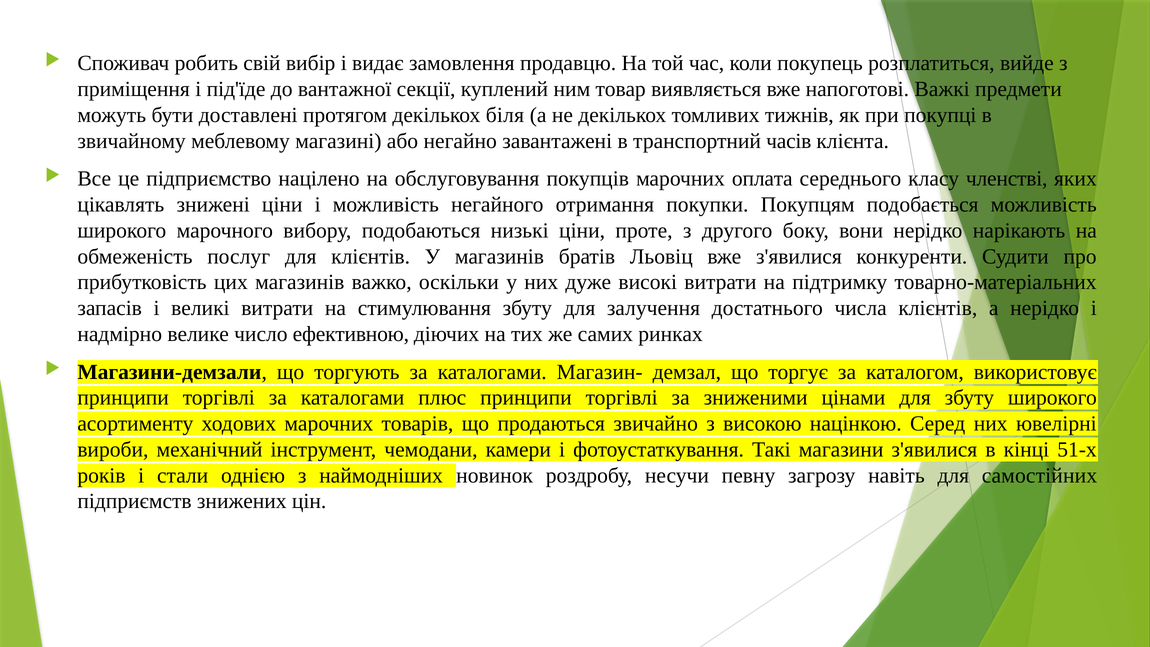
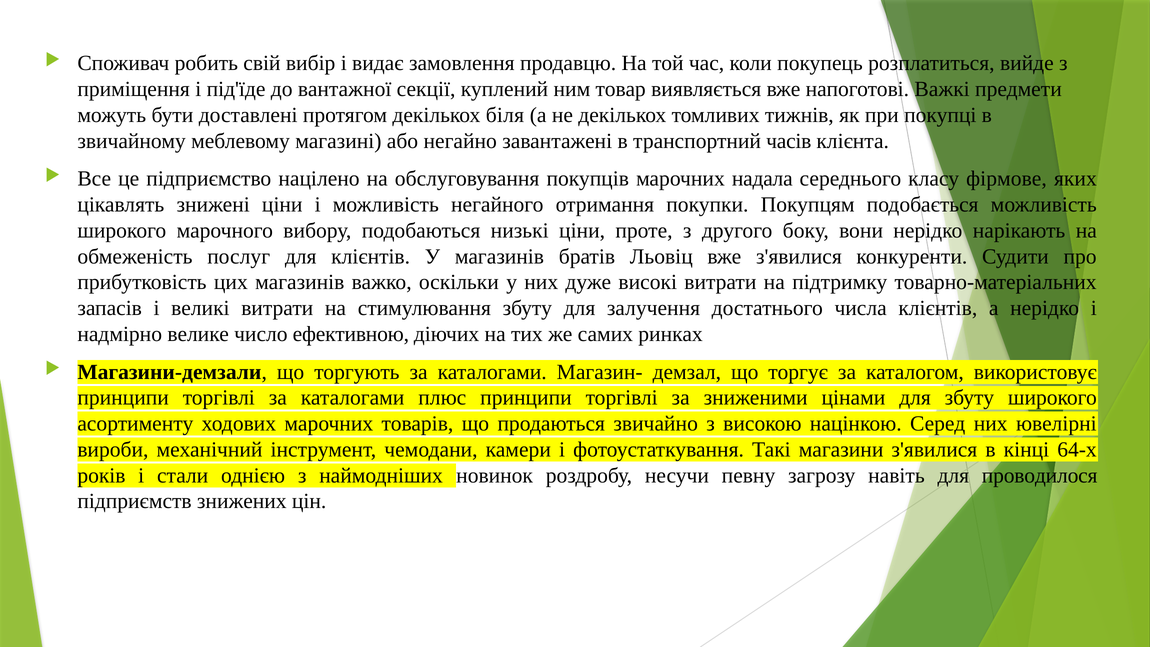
оплата: оплата -> надала
членстві: членстві -> фірмове
51-х: 51-х -> 64-х
самостійних: самостійних -> проводилося
